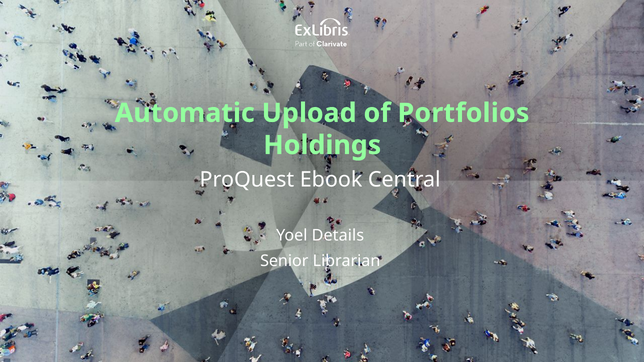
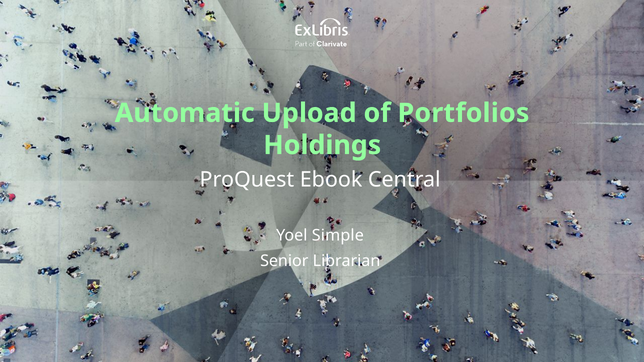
Details: Details -> Simple
